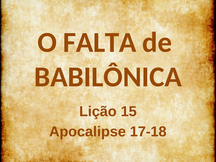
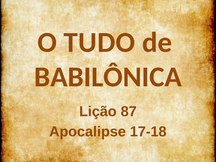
FALTA: FALTA -> TUDO
15: 15 -> 87
